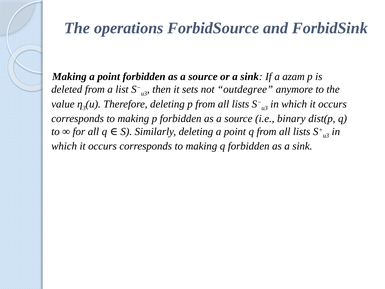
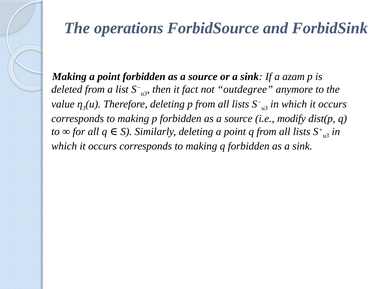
sets: sets -> fact
binary: binary -> modify
